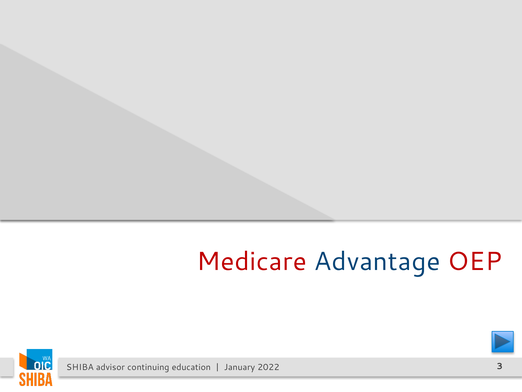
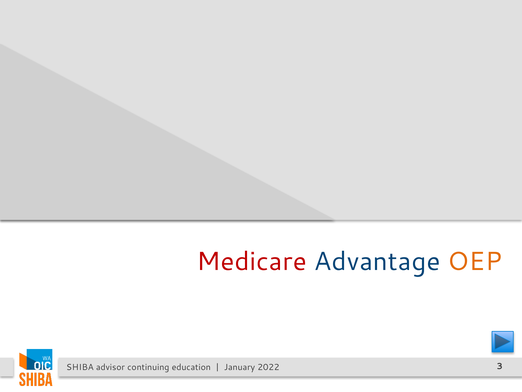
OEP colour: red -> orange
